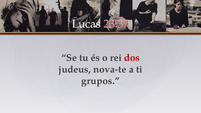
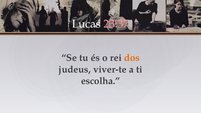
dos colour: red -> orange
nova-te: nova-te -> viver-te
grupos: grupos -> escolha
